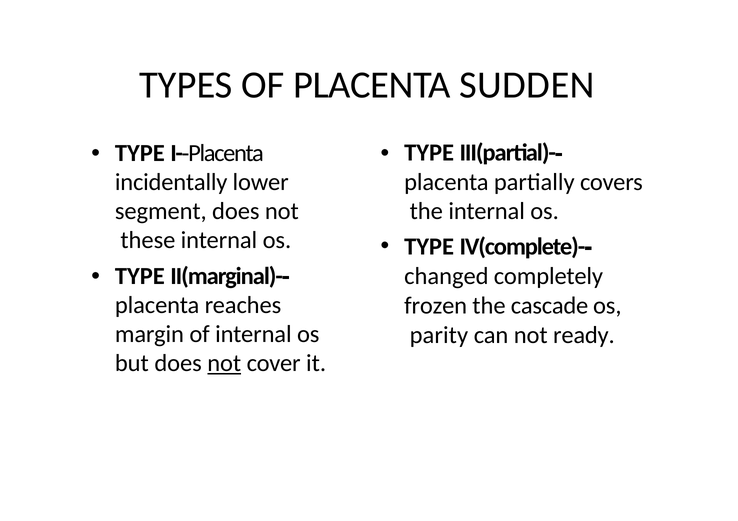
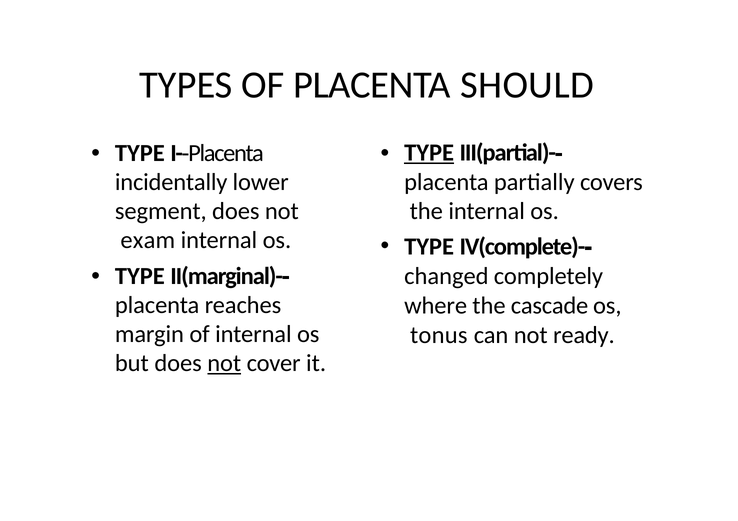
SUDDEN: SUDDEN -> SHOULD
TYPE at (429, 153) underline: none -> present
these: these -> exam
frozen: frozen -> where
parity: parity -> tonus
